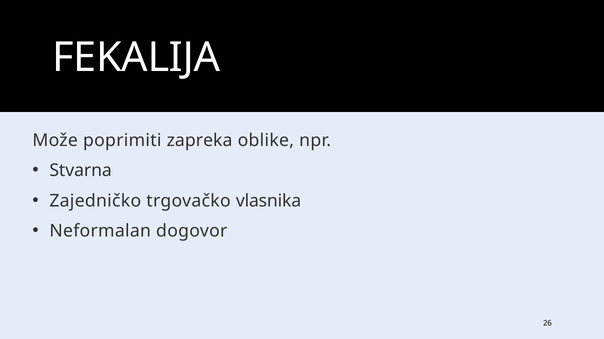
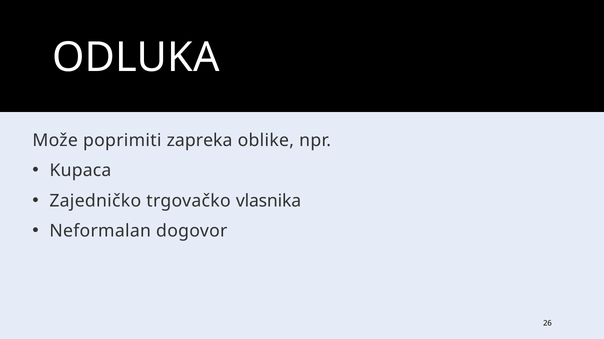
FEKALIJA: FEKALIJA -> ODLUKA
Stvarna: Stvarna -> Kupaca
